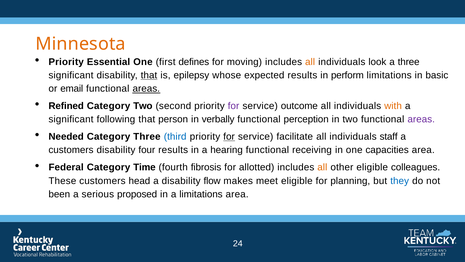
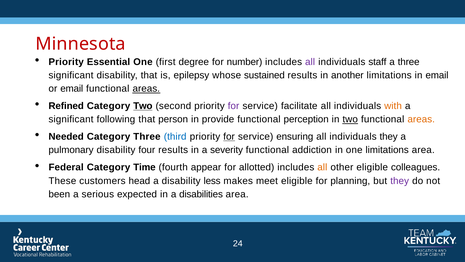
Minnesota colour: orange -> red
defines: defines -> degree
moving: moving -> number
all at (310, 62) colour: orange -> purple
look: look -> staff
that at (149, 75) underline: present -> none
expected: expected -> sustained
perform: perform -> another
in basic: basic -> email
Two at (143, 106) underline: none -> present
outcome: outcome -> facilitate
verbally: verbally -> provide
two at (350, 119) underline: none -> present
areas at (421, 119) colour: purple -> orange
facilitate: facilitate -> ensuring
individuals staff: staff -> they
customers at (71, 150): customers -> pulmonary
hearing: hearing -> severity
receiving: receiving -> addiction
one capacities: capacities -> limitations
fibrosis: fibrosis -> appear
flow: flow -> less
they at (400, 180) colour: blue -> purple
proposed: proposed -> expected
a limitations: limitations -> disabilities
